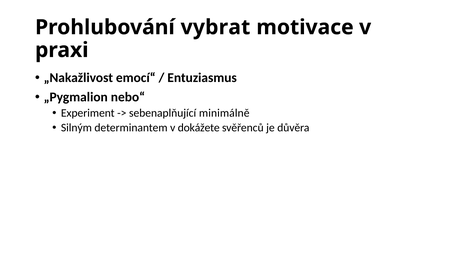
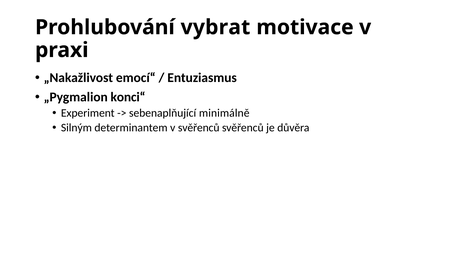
nebo“: nebo“ -> konci“
v dokážete: dokážete -> svěřenců
